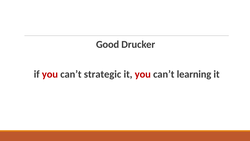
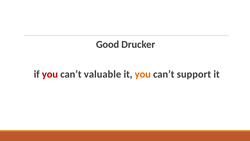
strategic: strategic -> valuable
you at (143, 74) colour: red -> orange
learning: learning -> support
